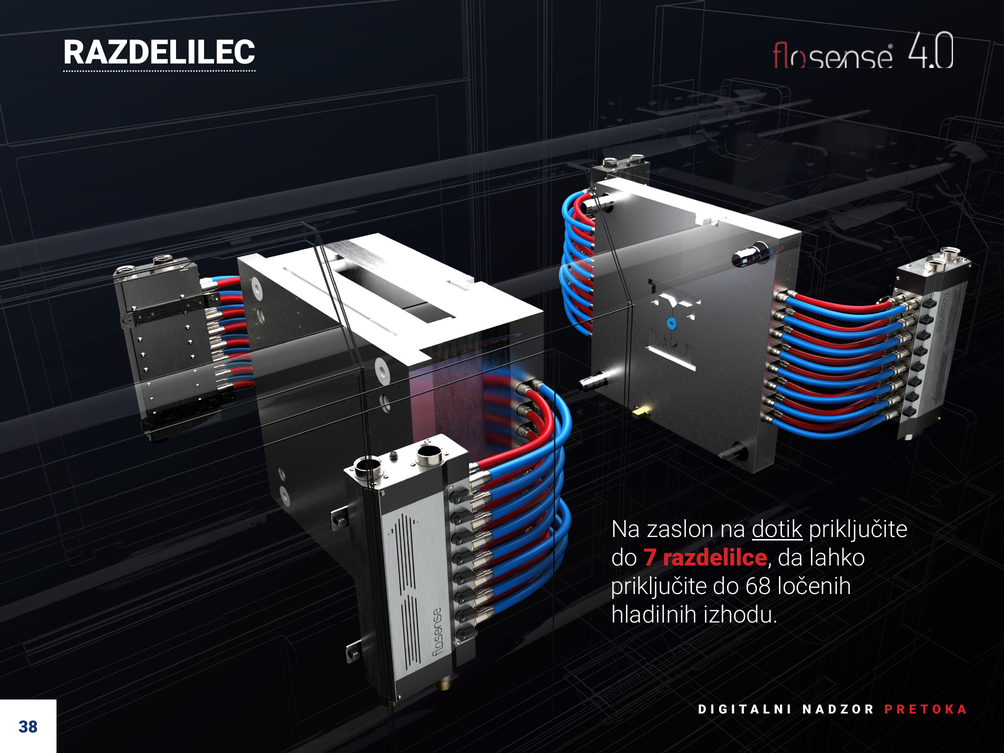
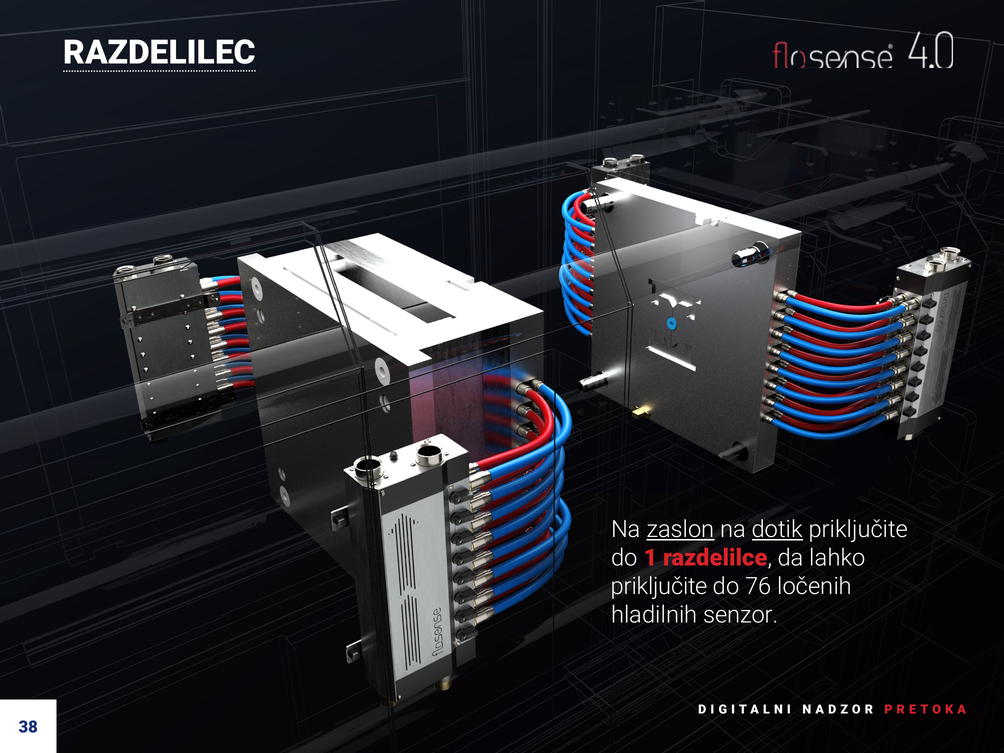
zaslon underline: none -> present
7: 7 -> 1
68: 68 -> 76
izhodu: izhodu -> senzor
